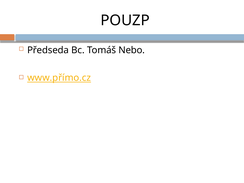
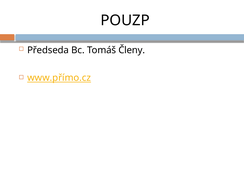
Nebo: Nebo -> Členy
